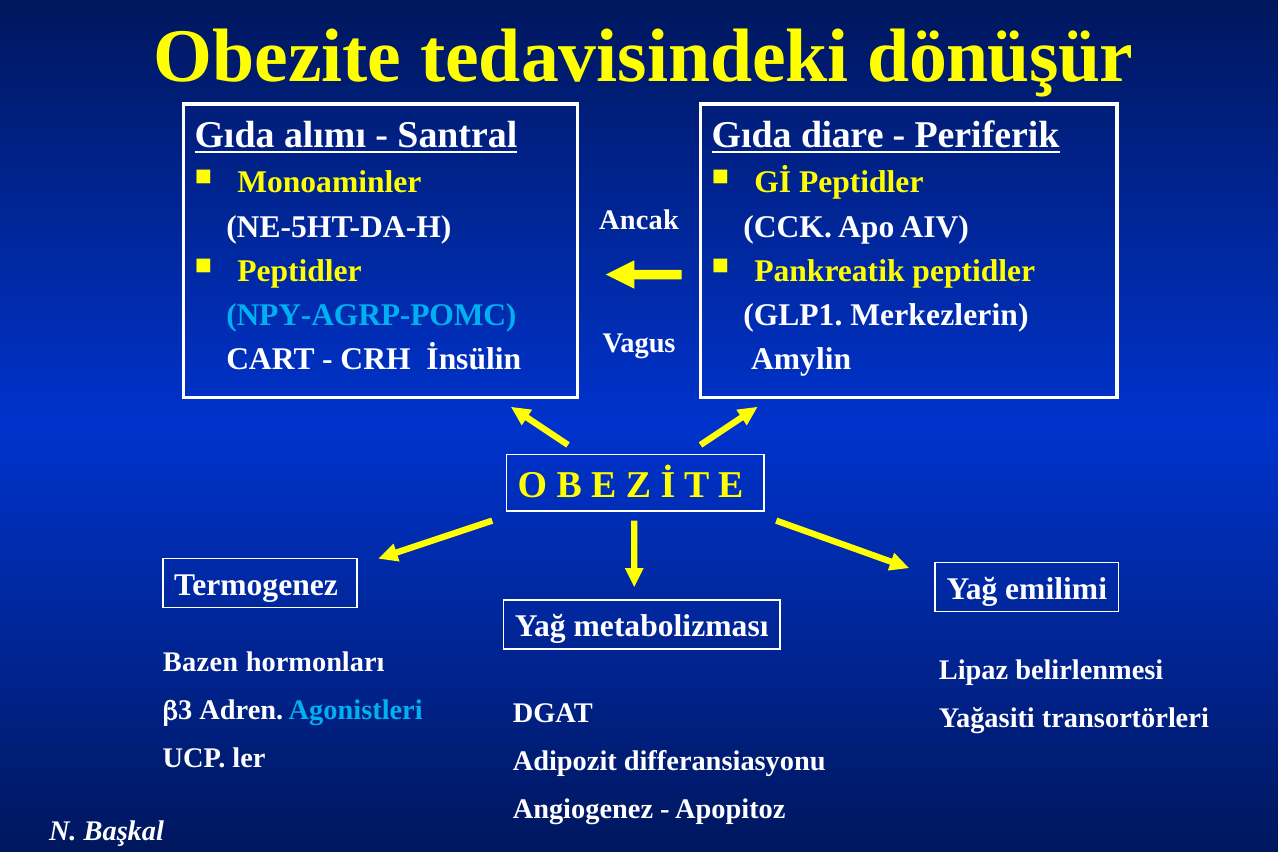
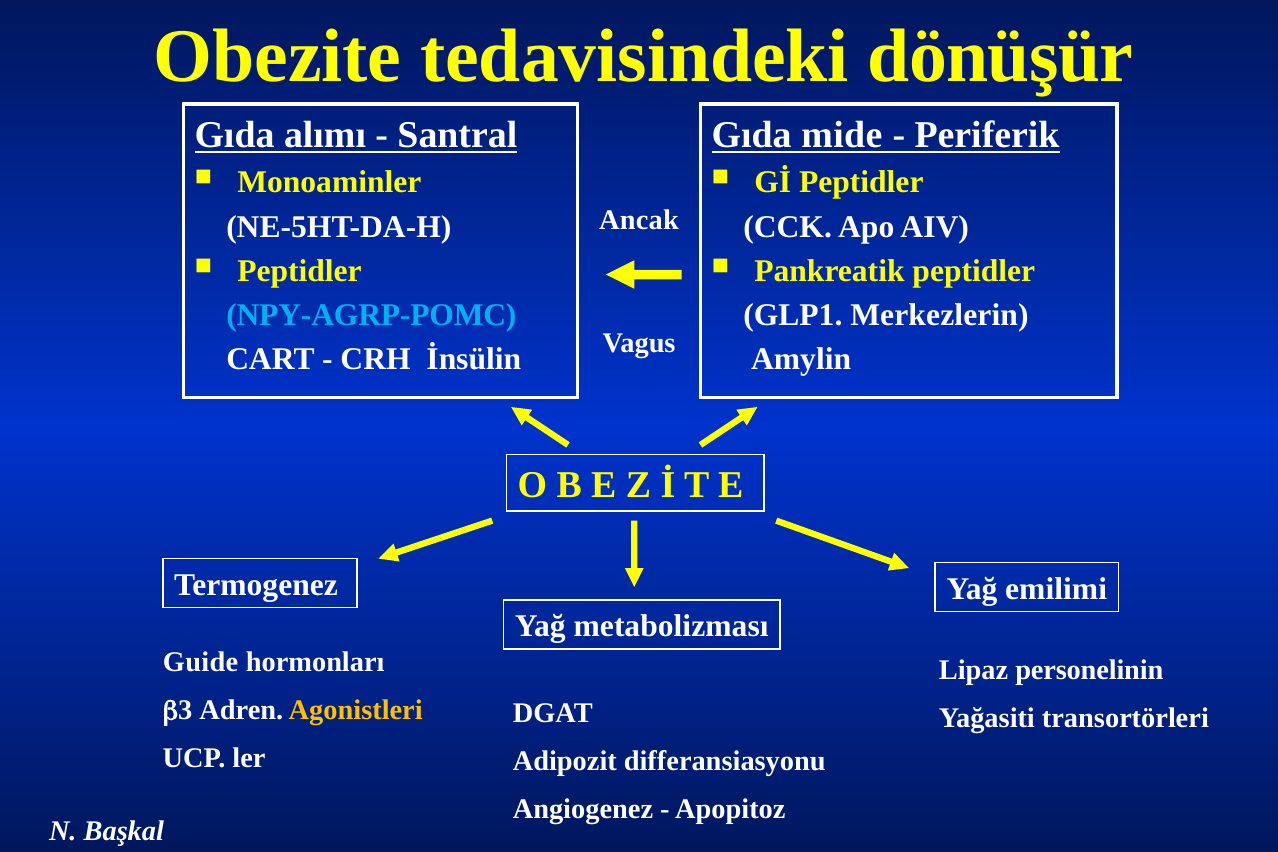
diare: diare -> mide
Bazen: Bazen -> Guide
belirlenmesi: belirlenmesi -> personelinin
Agonistleri colour: light blue -> yellow
